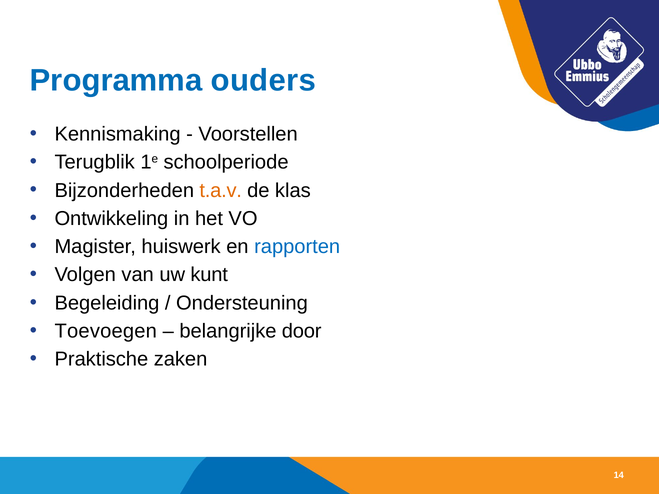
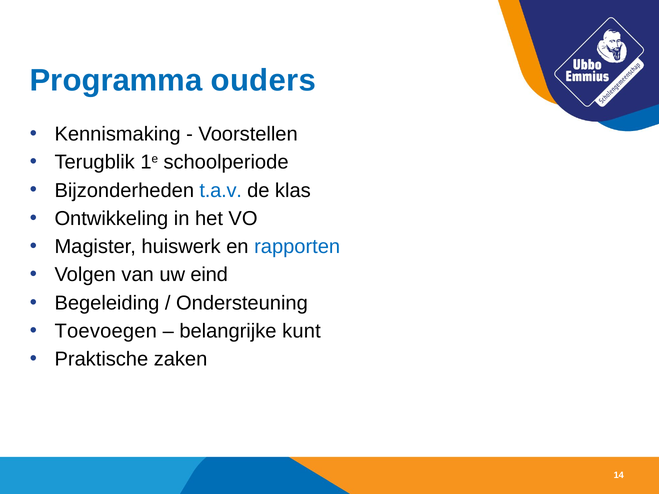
t.a.v colour: orange -> blue
kunt: kunt -> eind
door: door -> kunt
